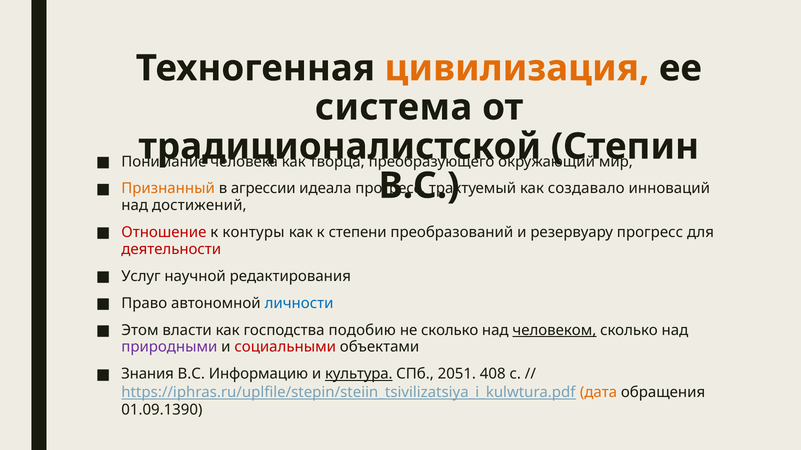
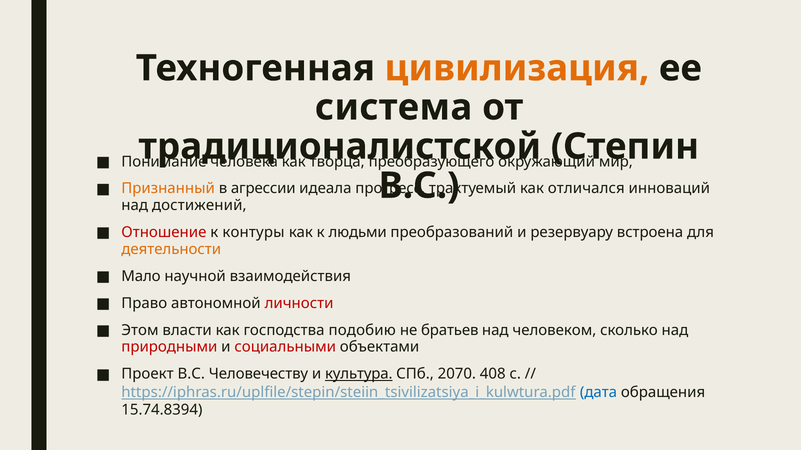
создавало: создавало -> отличался
степени: степени -> людьми
резервуару прогресс: прогресс -> встроена
деятельности colour: red -> orange
Услуг: Услуг -> Мало
редактирования: редактирования -> взаимодействия
личности colour: blue -> red
не сколько: сколько -> братьев
человеком underline: present -> none
природными colour: purple -> red
Знания: Знания -> Проект
Информацию: Информацию -> Человечеству
2051: 2051 -> 2070
дата colour: orange -> blue
01.09.1390: 01.09.1390 -> 15.74.8394
